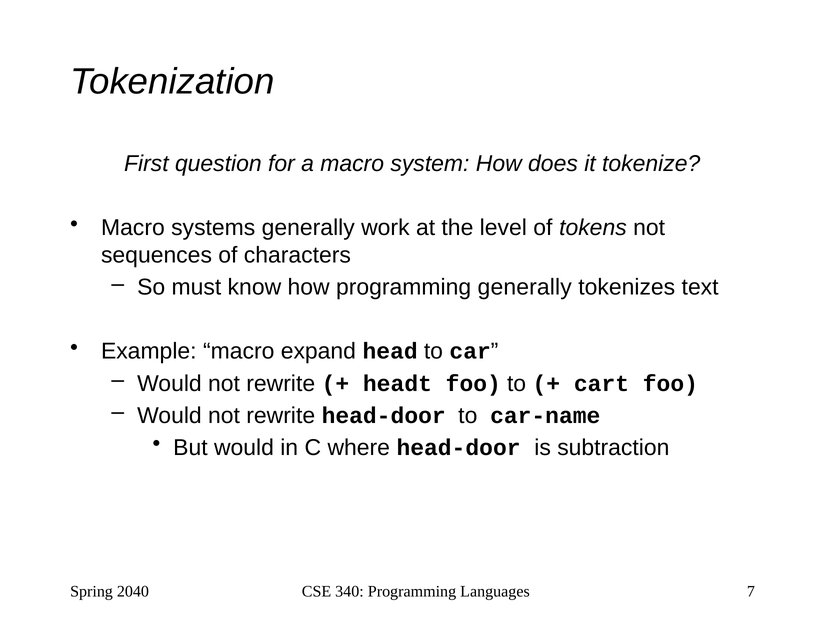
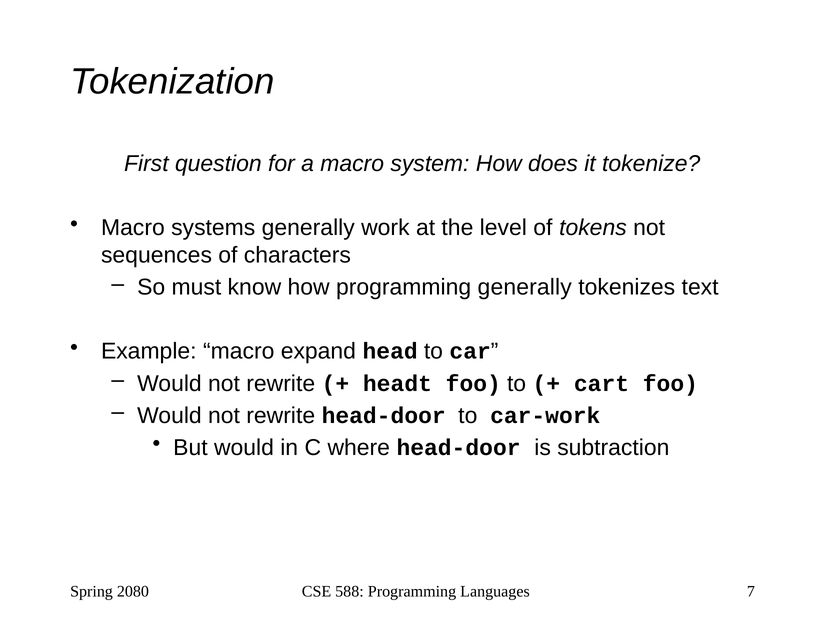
car-name: car-name -> car-work
2040: 2040 -> 2080
340: 340 -> 588
